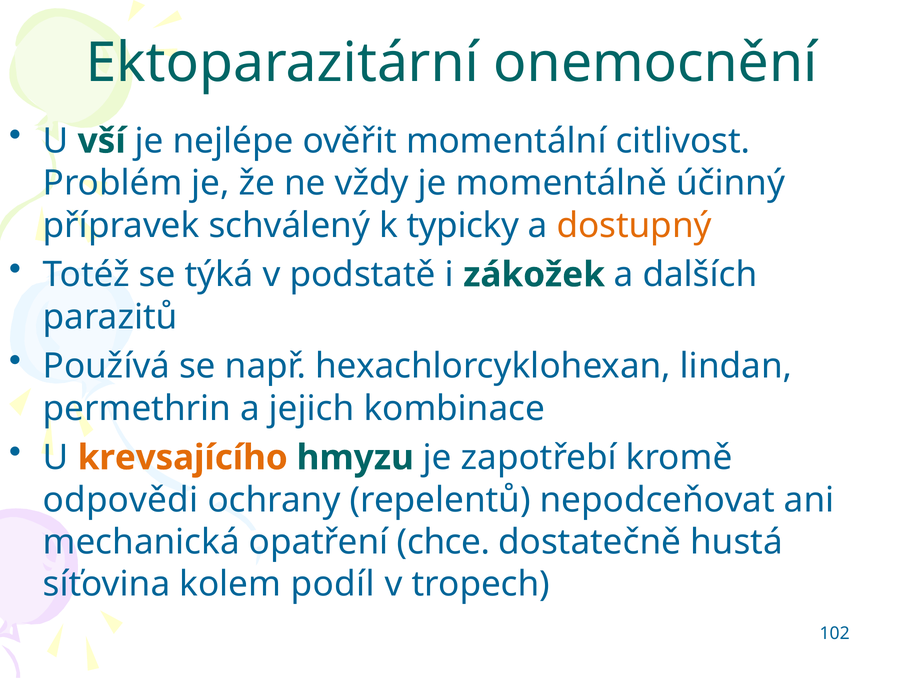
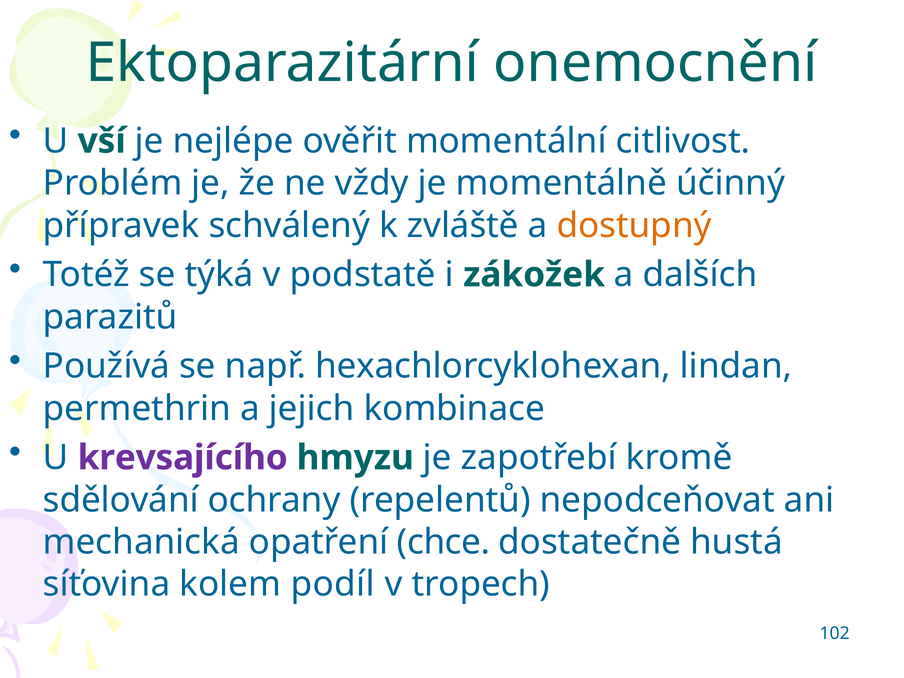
typicky: typicky -> zvláště
krevsajícího colour: orange -> purple
odpovědi: odpovědi -> sdělování
